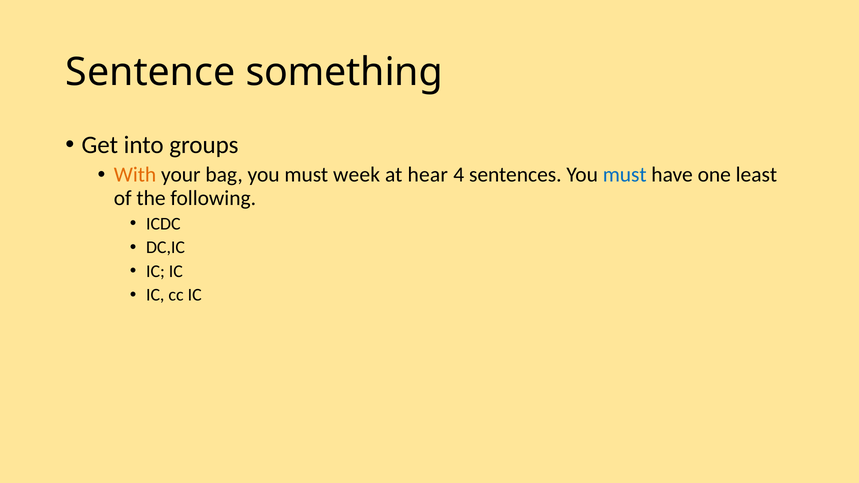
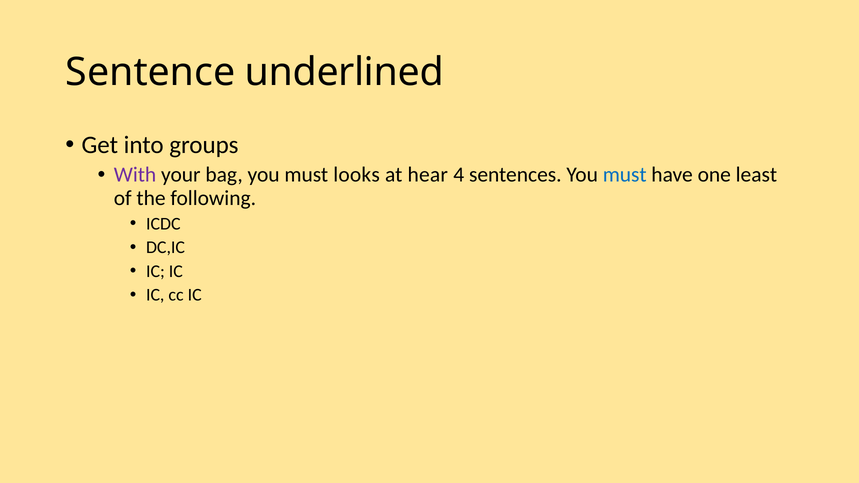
something: something -> underlined
With colour: orange -> purple
week: week -> looks
